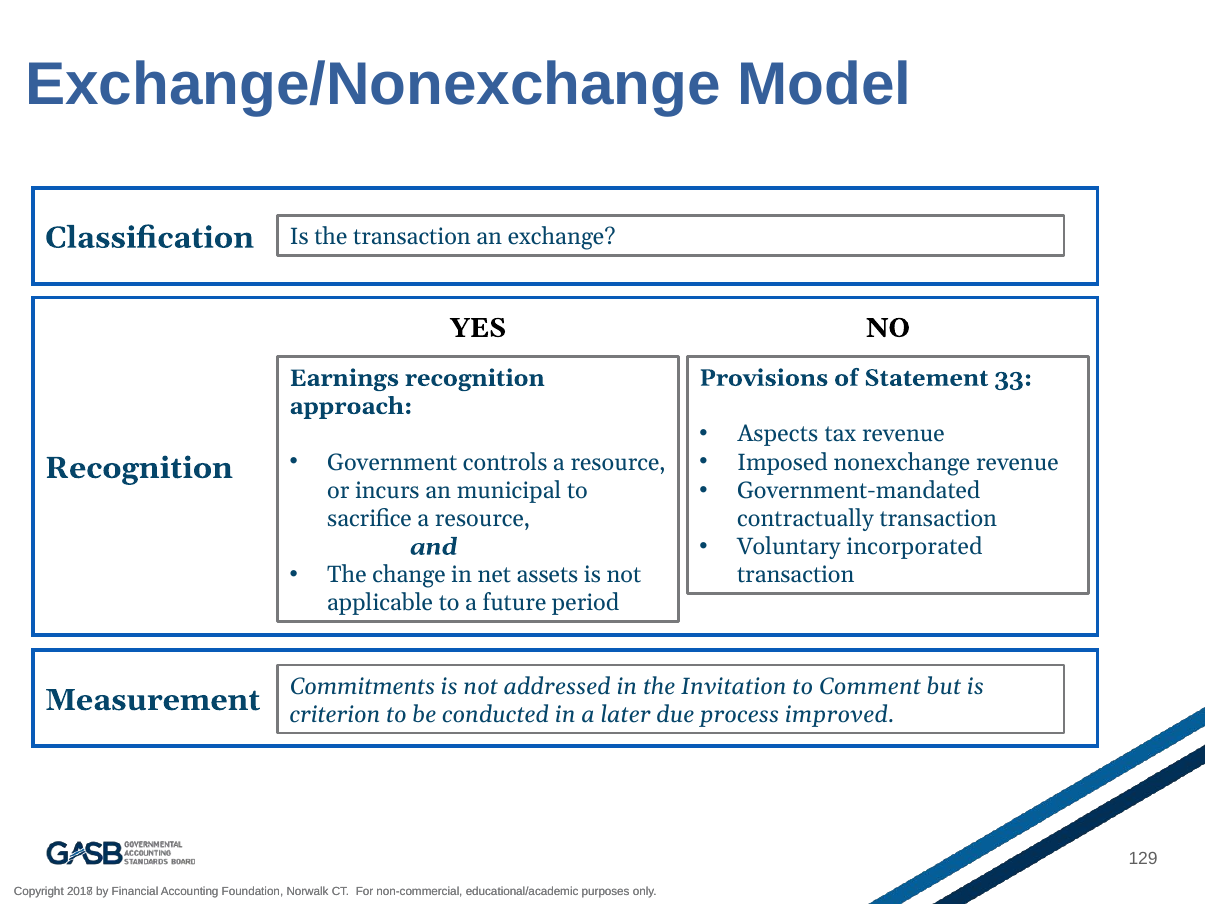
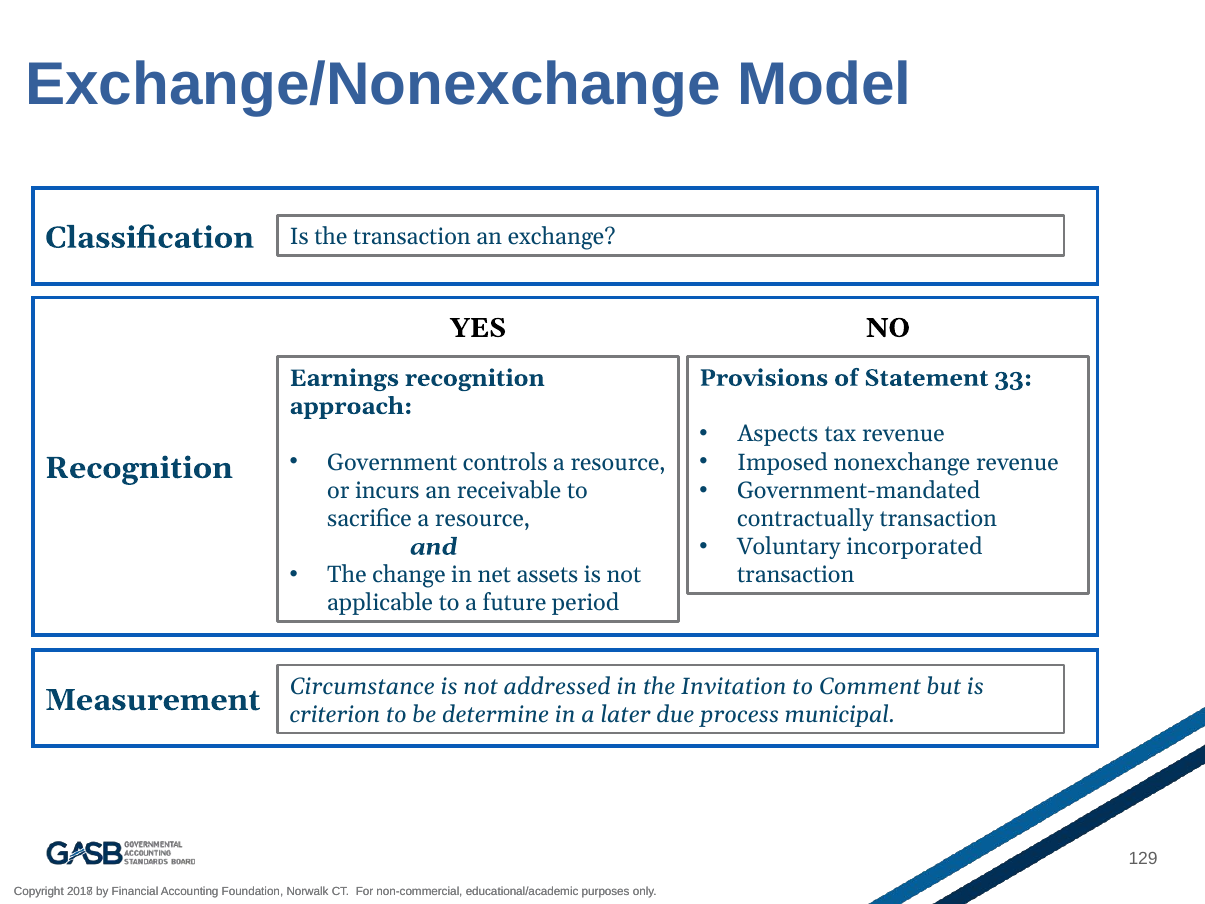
municipal: municipal -> receivable
Commitments: Commitments -> Circumstance
conducted: conducted -> determine
improved: improved -> municipal
